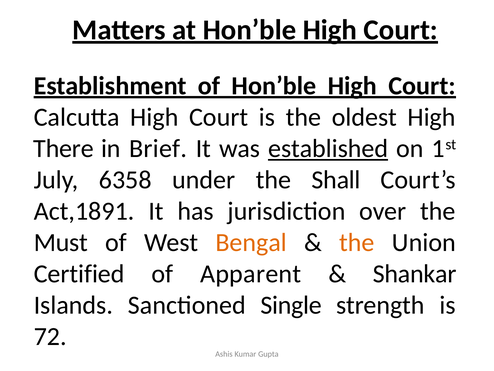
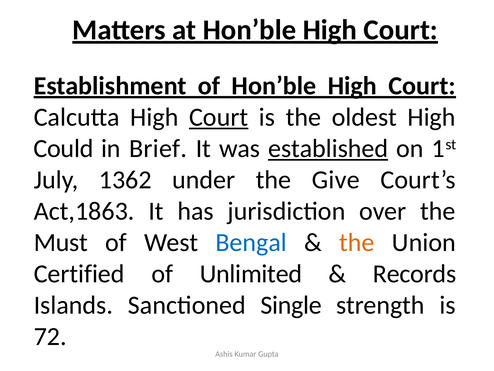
Court at (219, 117) underline: none -> present
There: There -> Could
6358: 6358 -> 1362
Shall: Shall -> Give
Act,1891: Act,1891 -> Act,1863
Bengal colour: orange -> blue
Apparent: Apparent -> Unlimited
Shankar: Shankar -> Records
